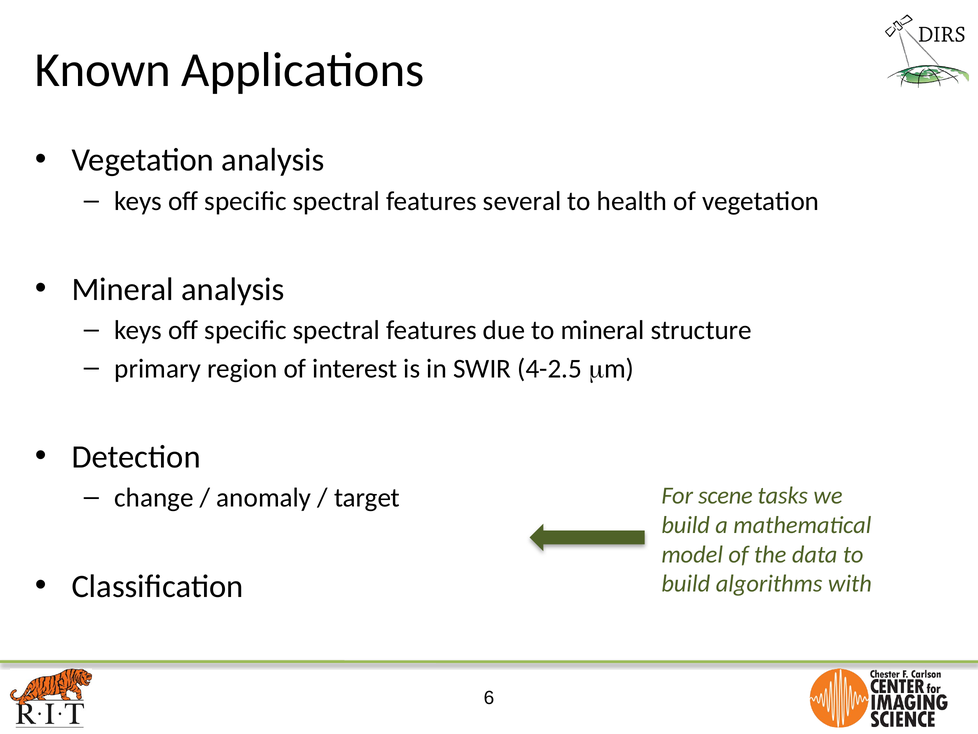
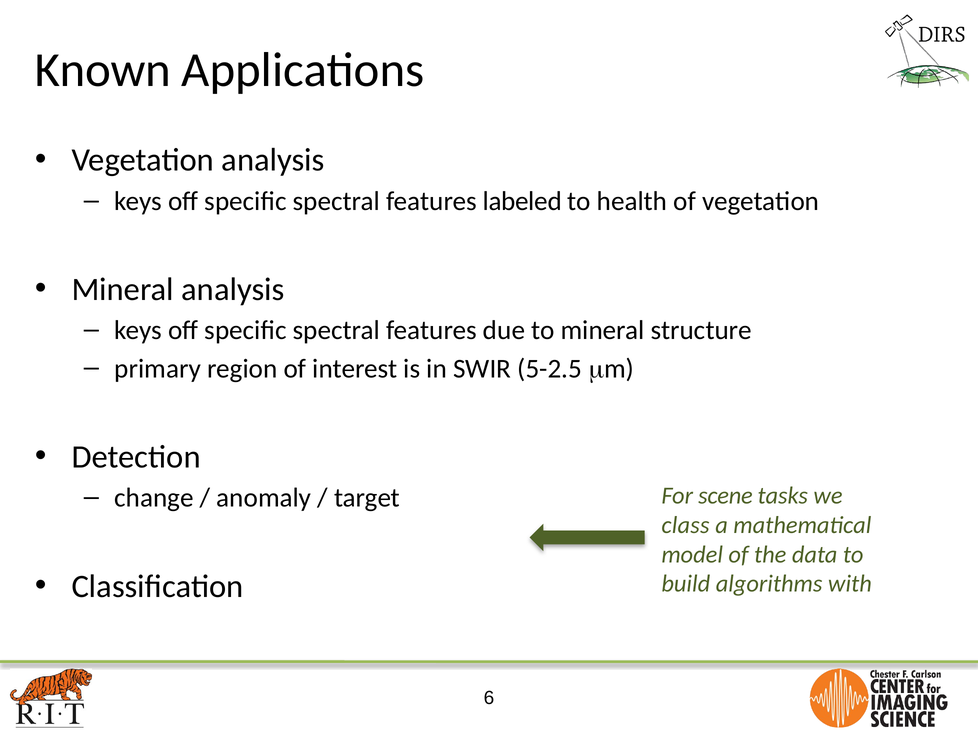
several: several -> labeled
4-2.5: 4-2.5 -> 5-2.5
build at (686, 525): build -> class
